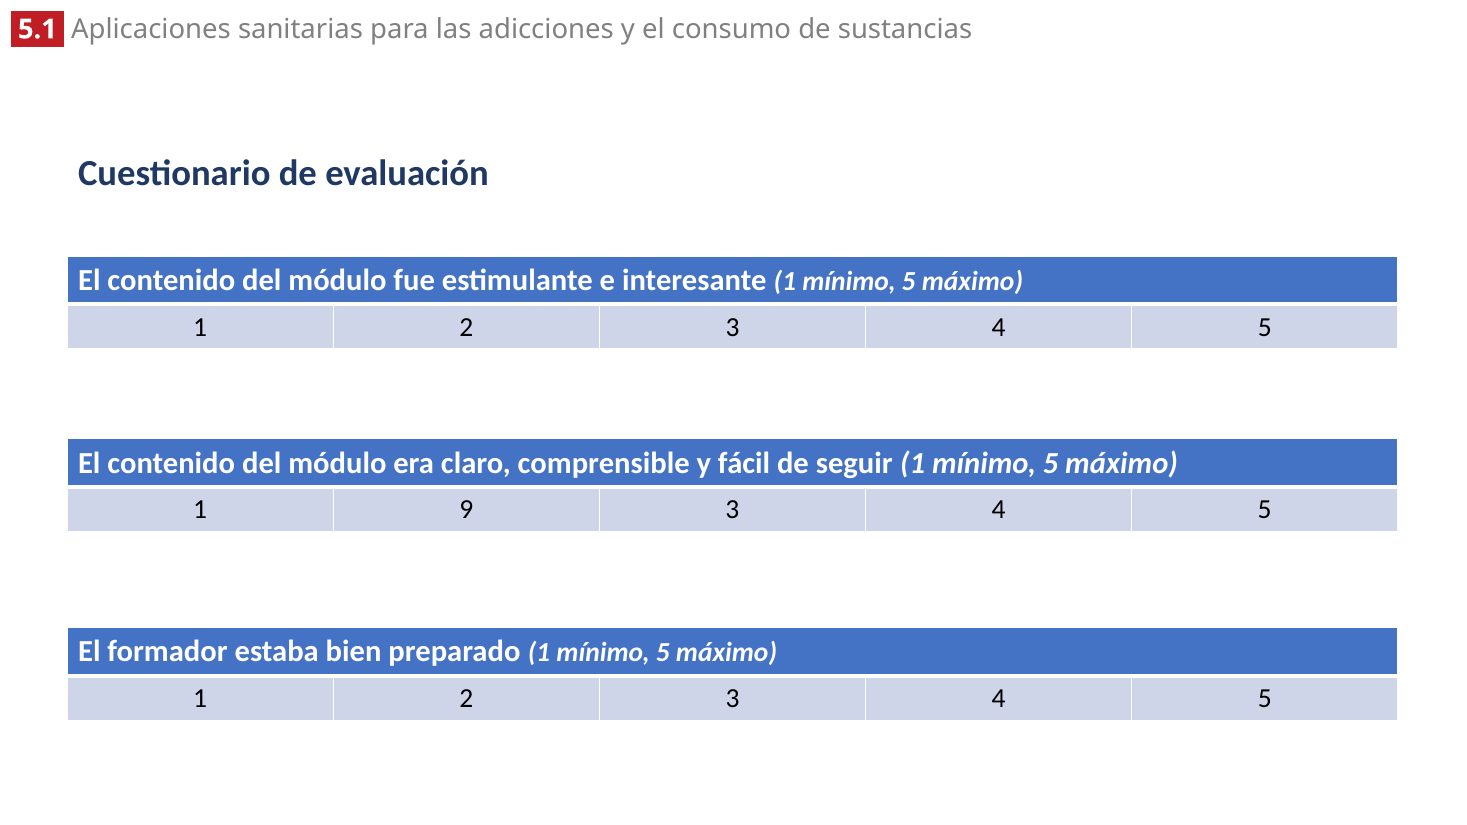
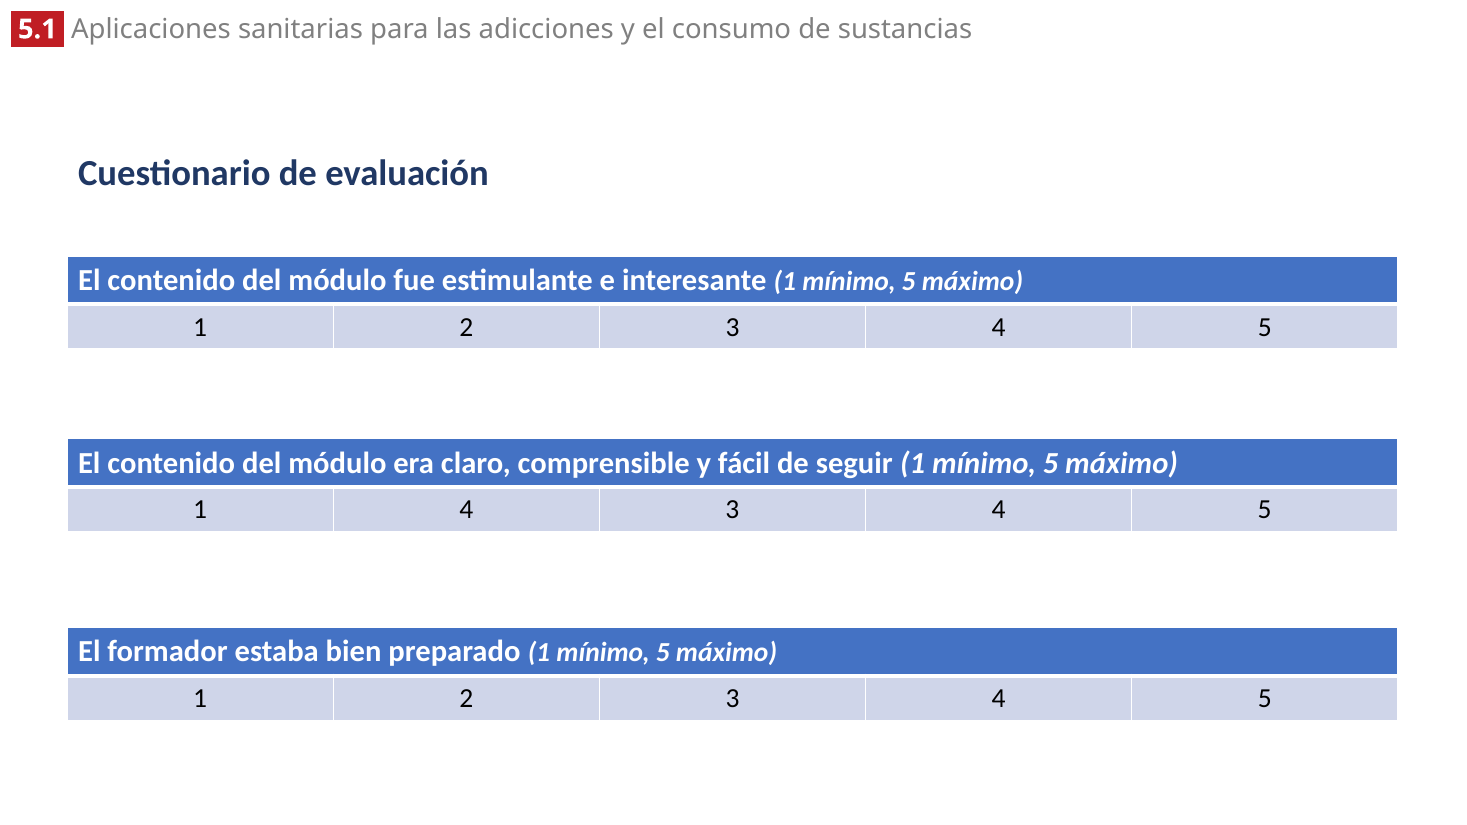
1 9: 9 -> 4
